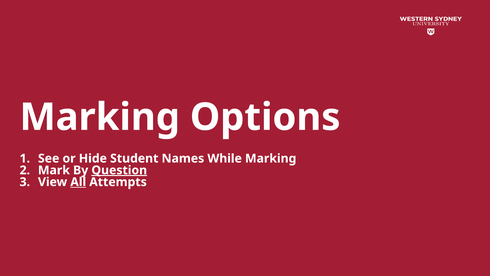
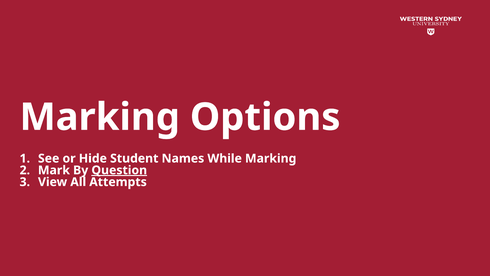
All underline: present -> none
